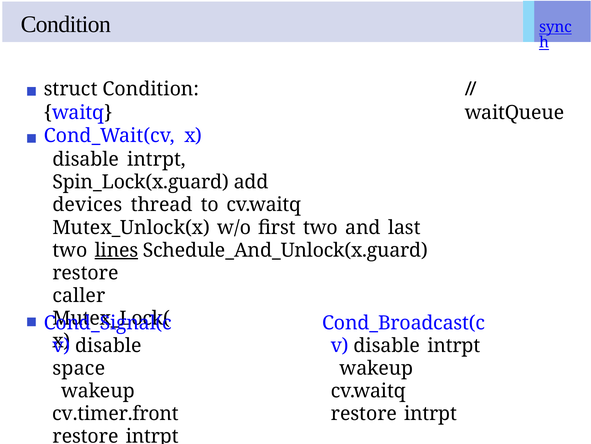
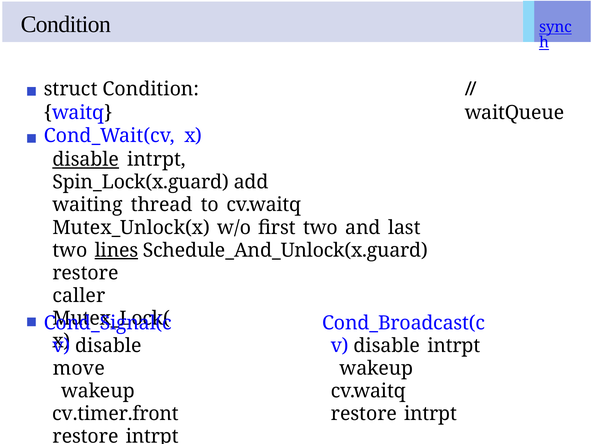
disable at (86, 159) underline: none -> present
devices: devices -> waiting
space: space -> move
